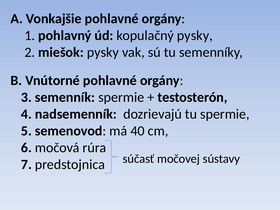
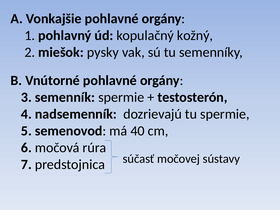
kopulačný pysky: pysky -> kožný
